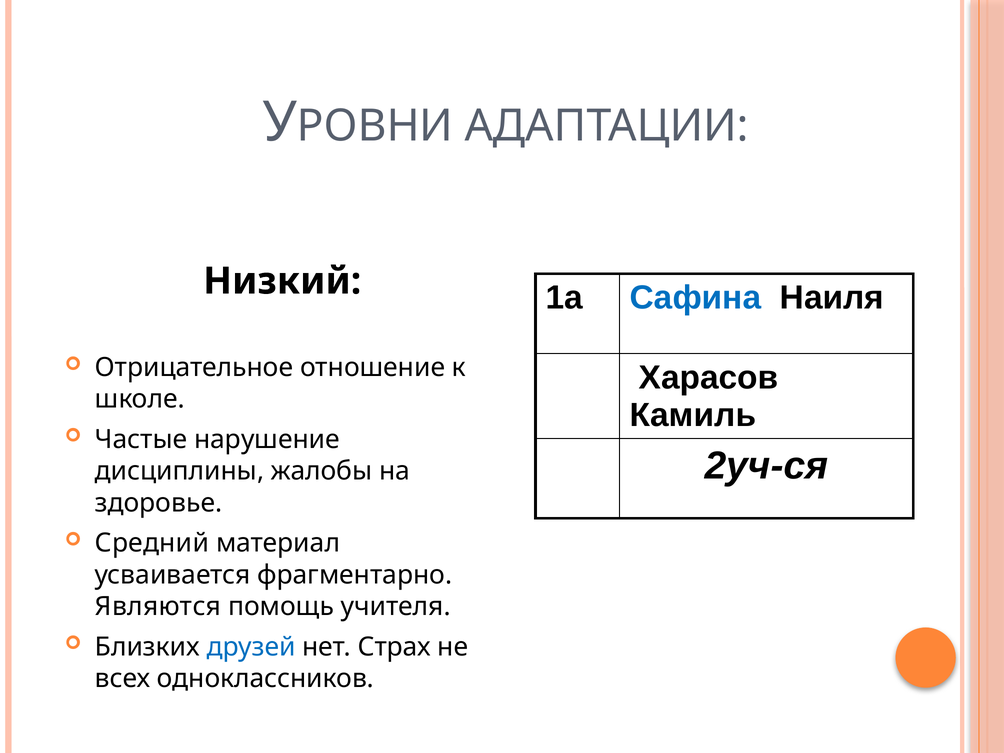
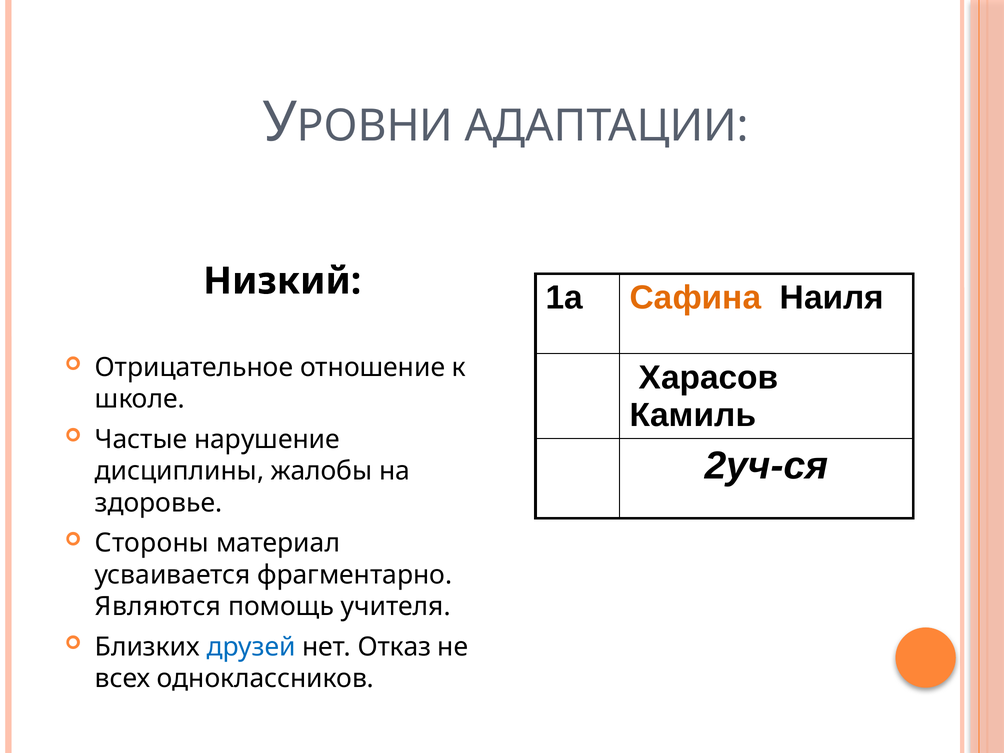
Сафина colour: blue -> orange
Средний: Средний -> Стороны
Страх: Страх -> Отказ
